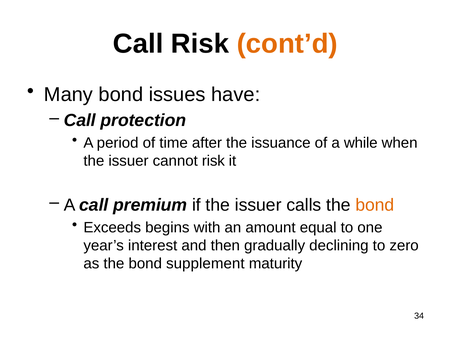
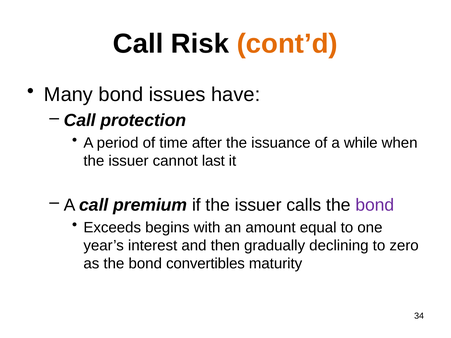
cannot risk: risk -> last
bond at (375, 205) colour: orange -> purple
supplement: supplement -> convertibles
